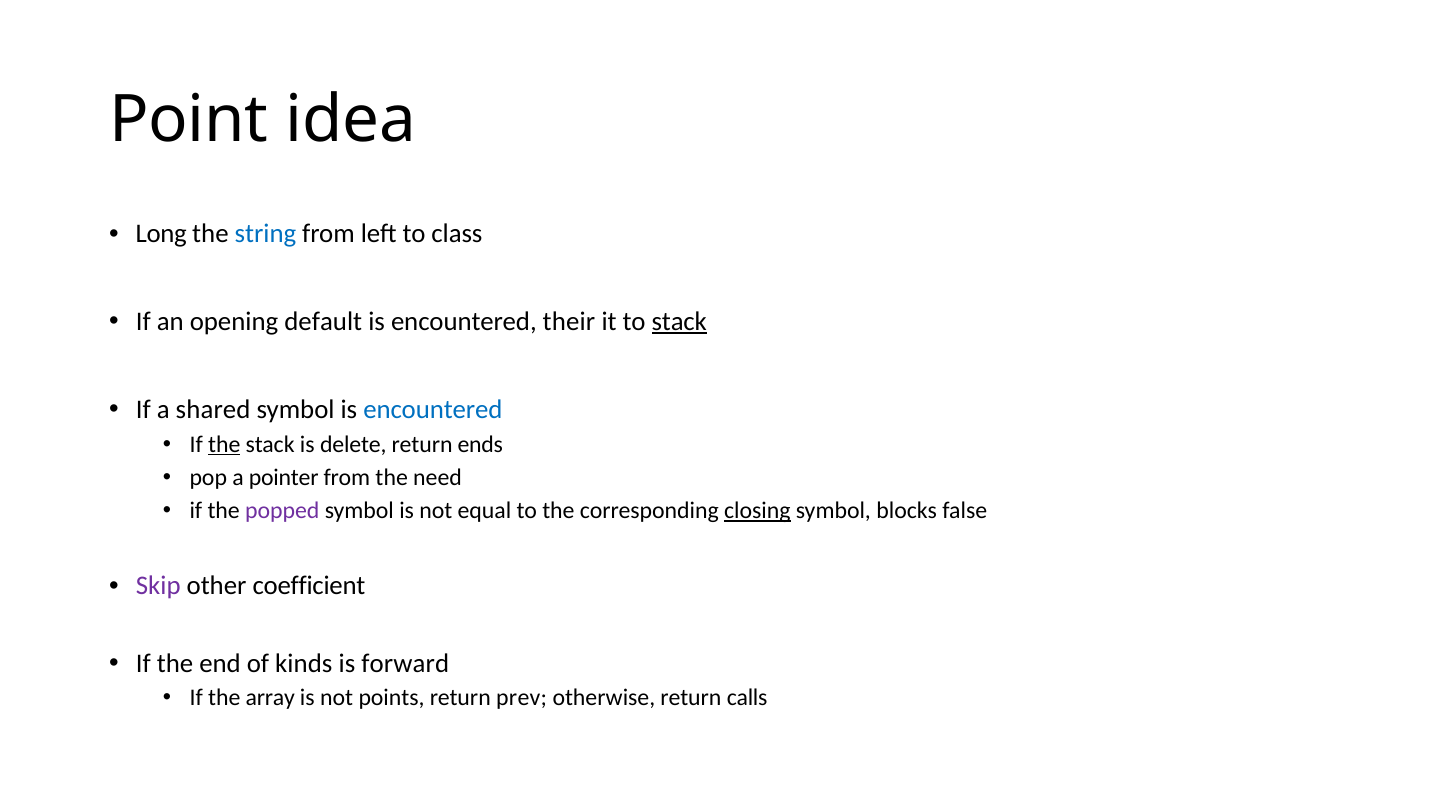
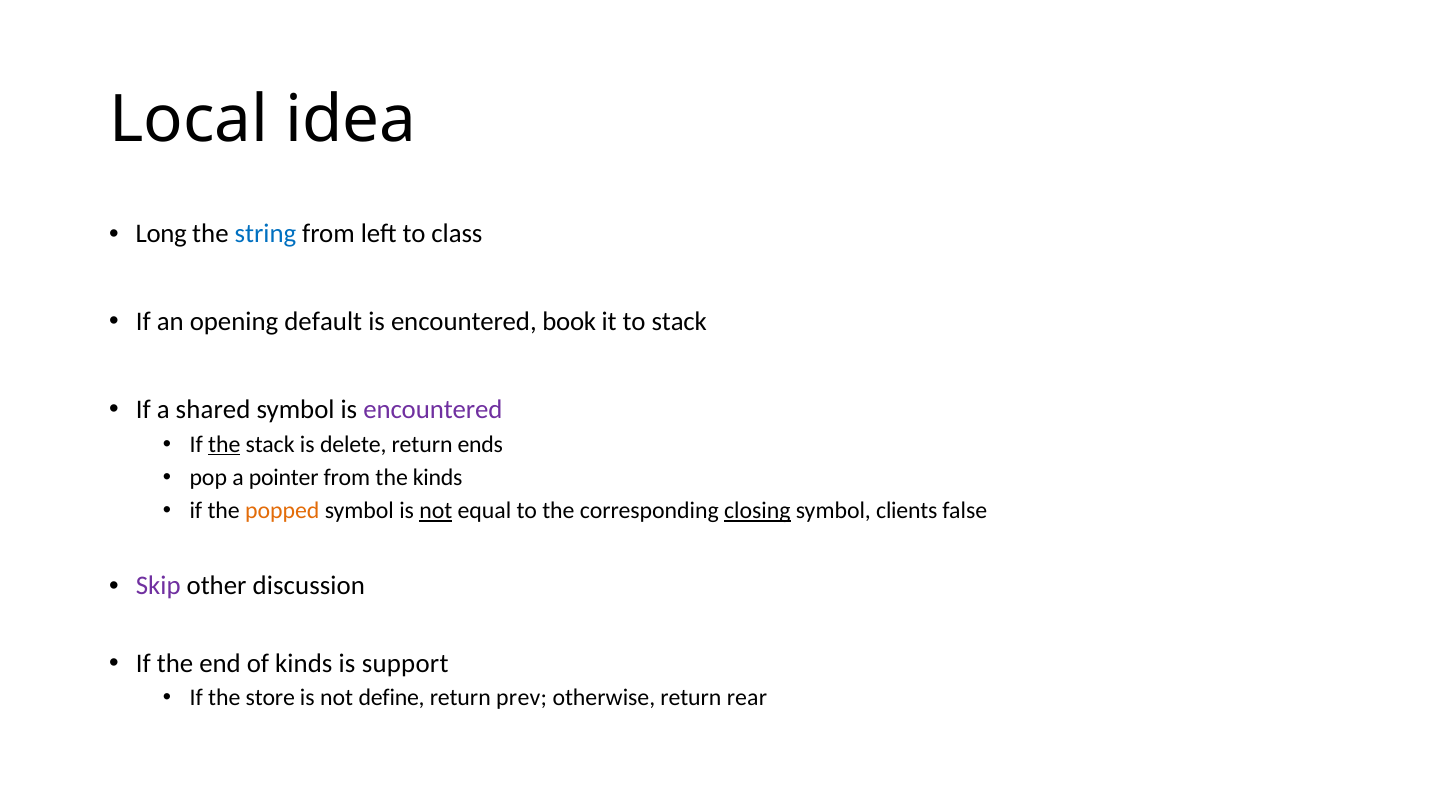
Point: Point -> Local
their: their -> book
stack at (679, 322) underline: present -> none
encountered at (433, 409) colour: blue -> purple
the need: need -> kinds
popped colour: purple -> orange
not at (436, 511) underline: none -> present
blocks: blocks -> clients
coefficient: coefficient -> discussion
forward: forward -> support
array: array -> store
points: points -> define
calls: calls -> rear
